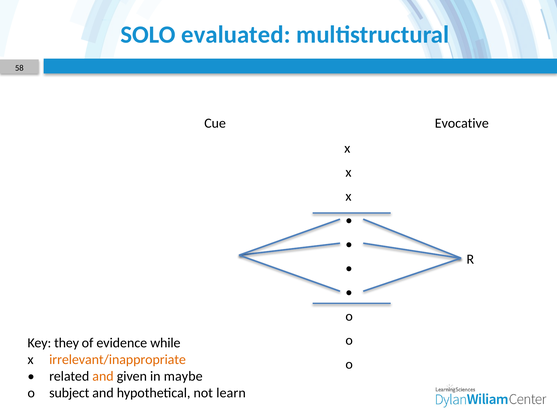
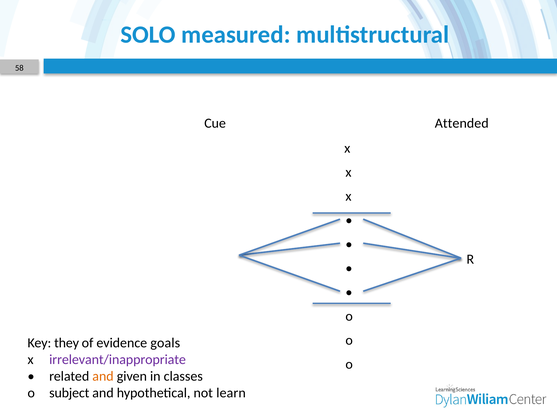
evaluated: evaluated -> measured
Evocative: Evocative -> Attended
while: while -> goals
irrelevant/inappropriate colour: orange -> purple
maybe: maybe -> classes
